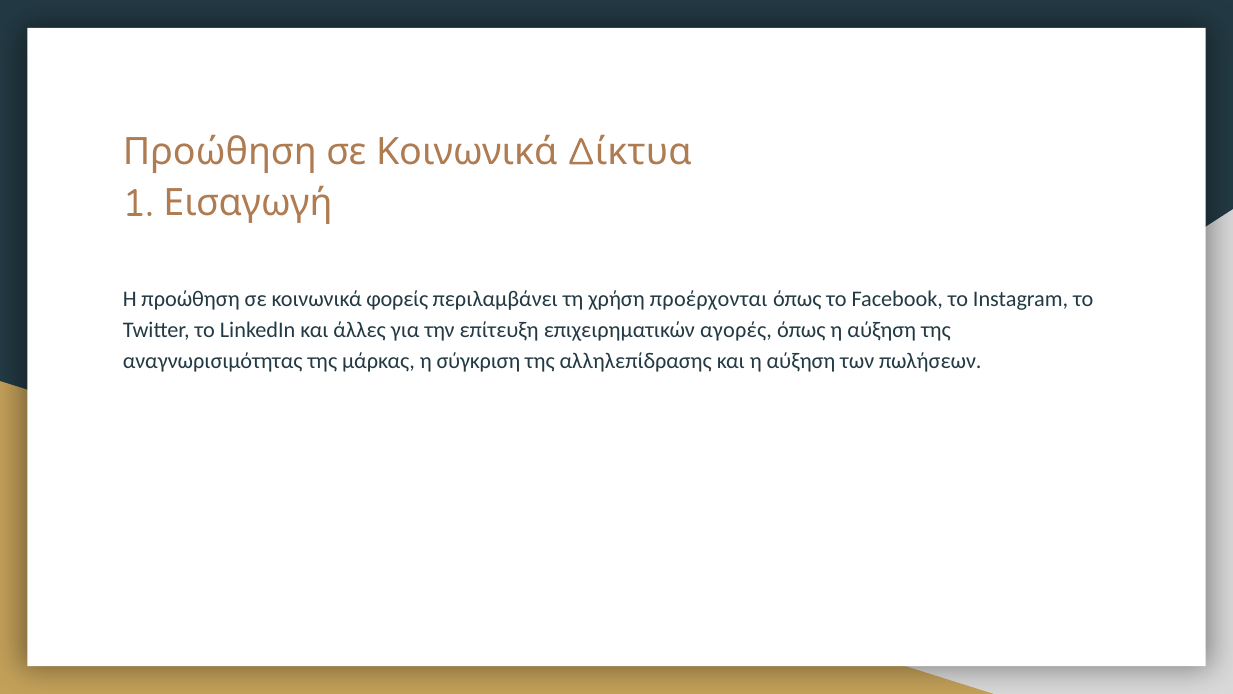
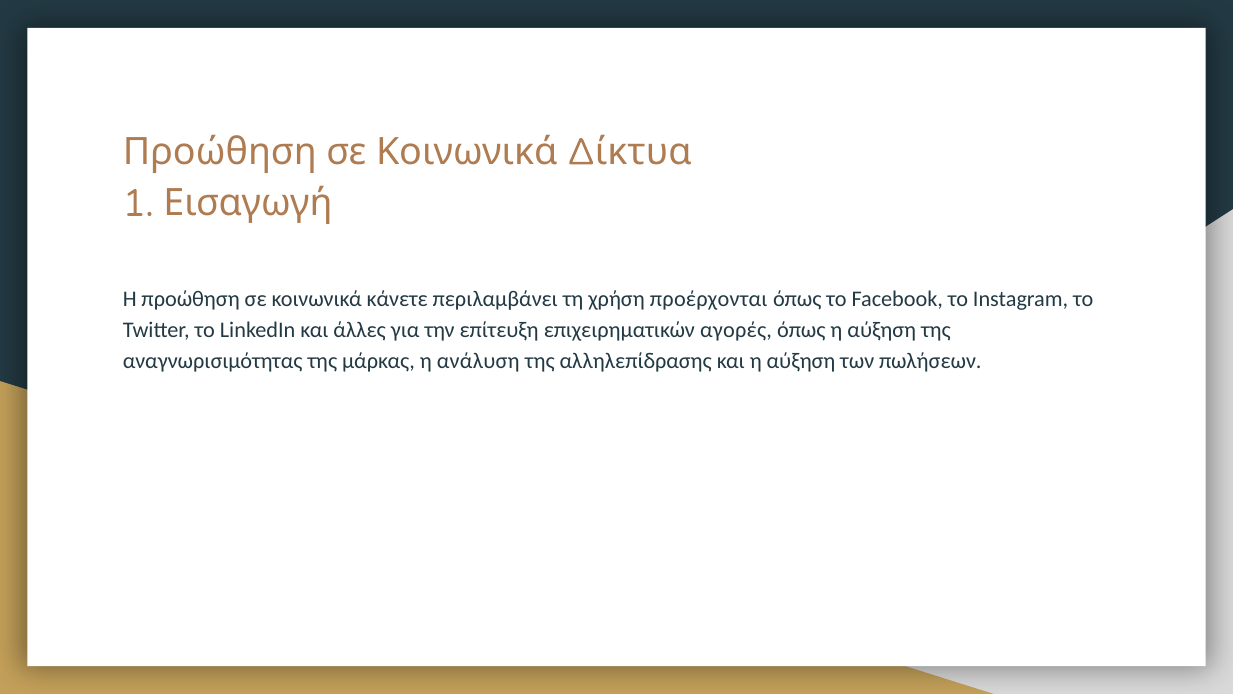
φορείς: φορείς -> κάνετε
σύγκριση: σύγκριση -> ανάλυση
